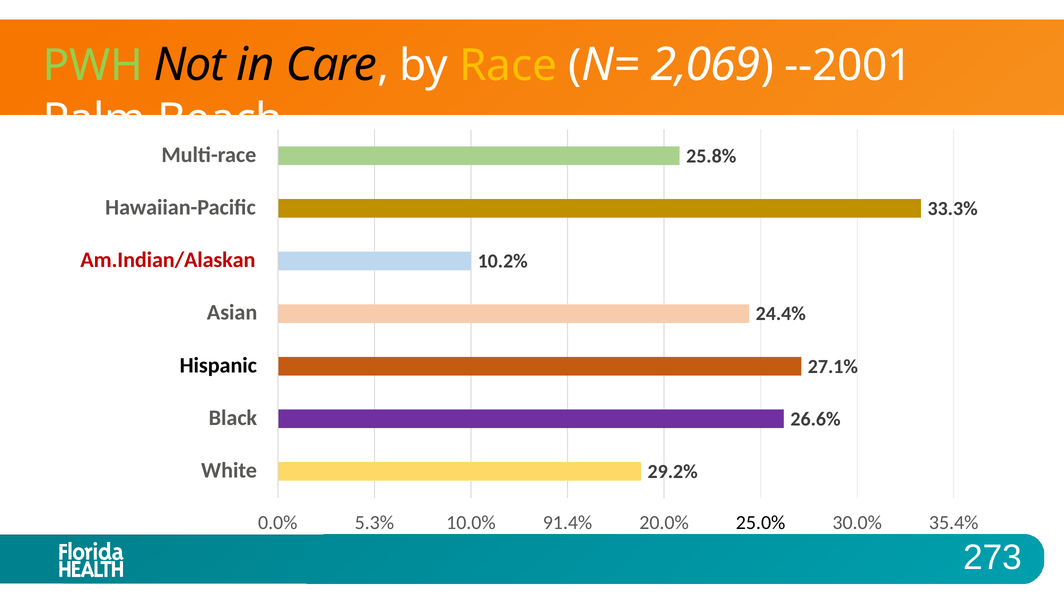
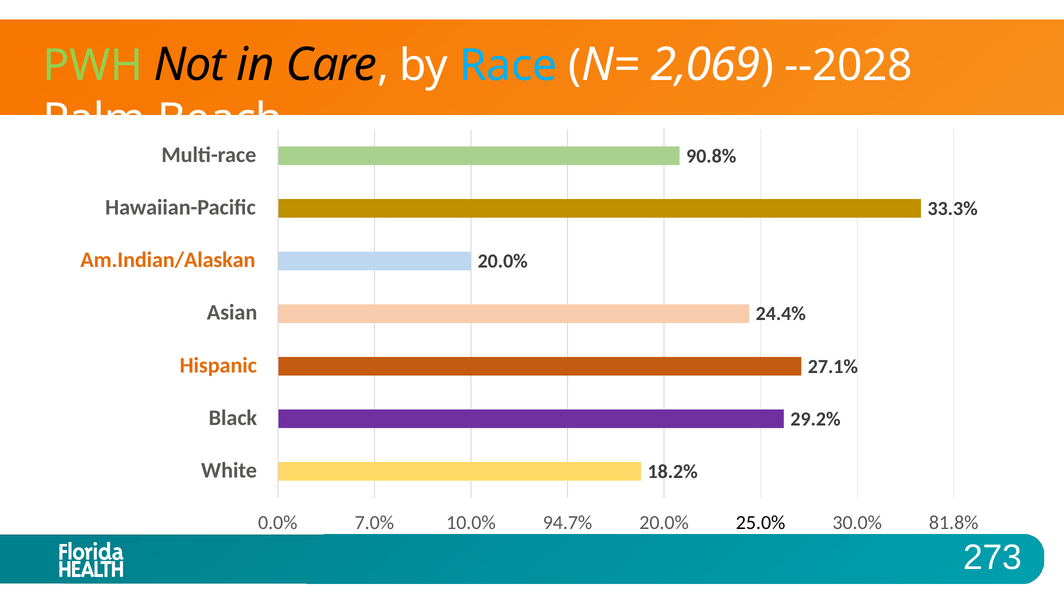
Race colour: yellow -> light blue
--2001: --2001 -> --2028
25.8%: 25.8% -> 90.8%
Am.Indian/Alaskan colour: red -> orange
10.2% at (503, 261): 10.2% -> 20.0%
Hispanic colour: black -> orange
26.6%: 26.6% -> 29.2%
29.2%: 29.2% -> 18.2%
5.3%: 5.3% -> 7.0%
91.4%: 91.4% -> 94.7%
35.4%: 35.4% -> 81.8%
